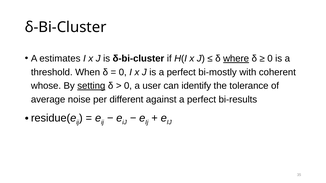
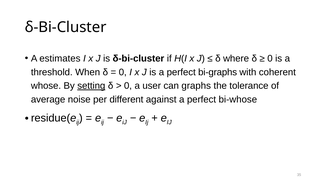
where underline: present -> none
bi-mostly: bi-mostly -> bi-graphs
identify: identify -> graphs
bi-results: bi-results -> bi-whose
